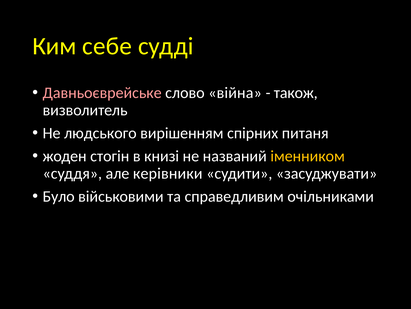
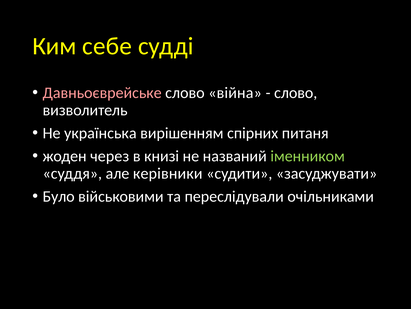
також at (296, 93): також -> слово
людського: людського -> українська
стогін: стогін -> через
іменником colour: yellow -> light green
справедливим: справедливим -> переслідували
